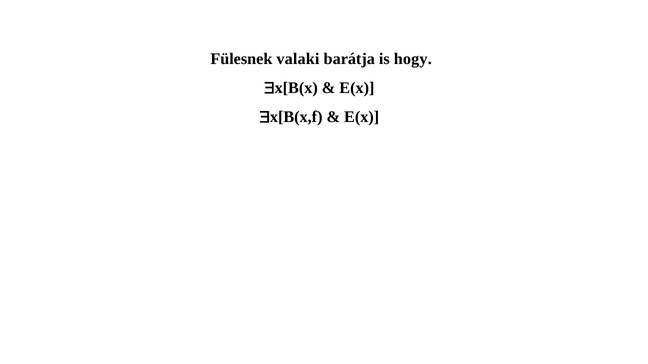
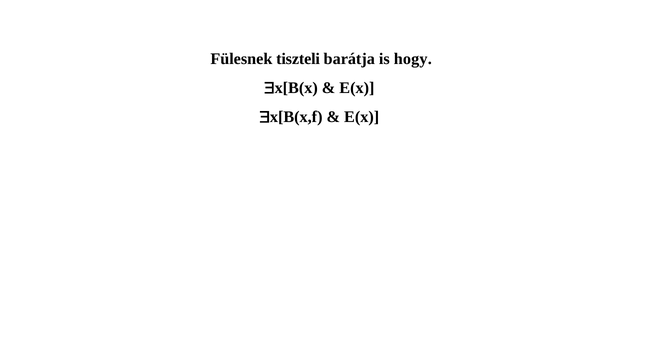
valaki: valaki -> tiszteli
